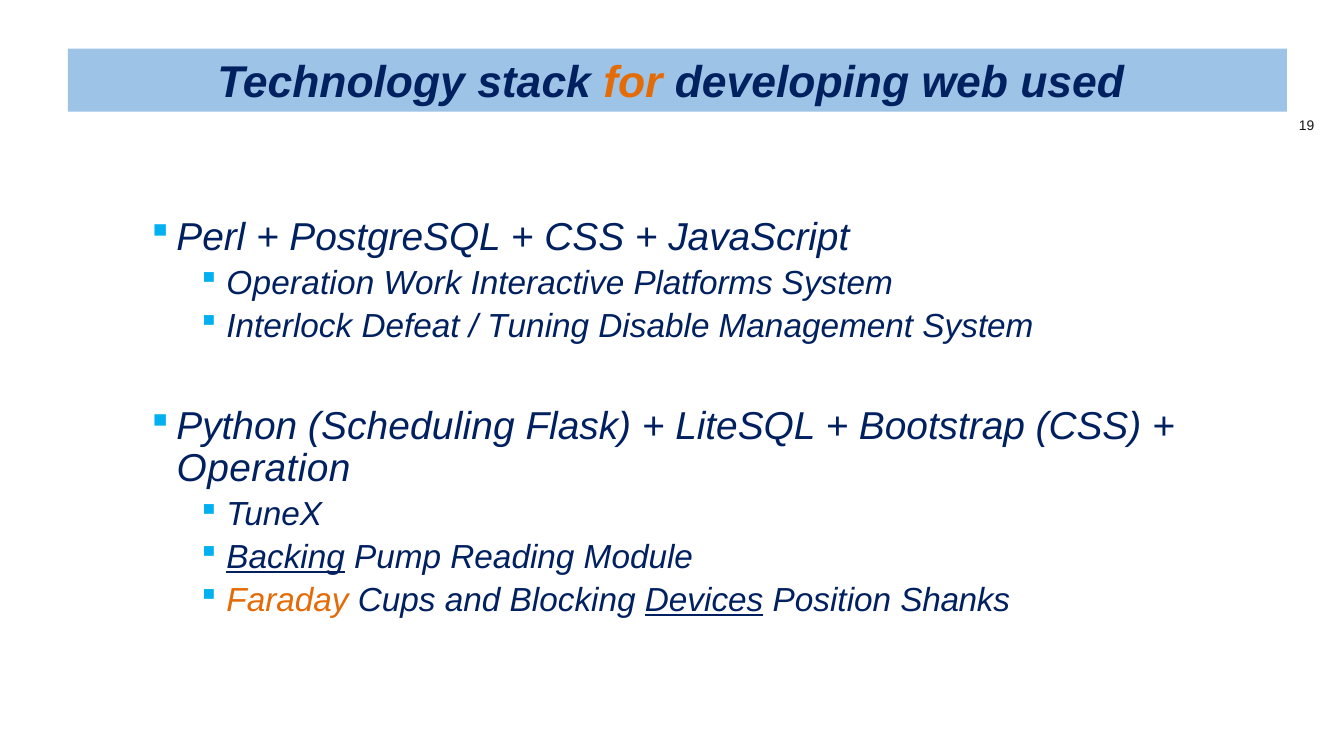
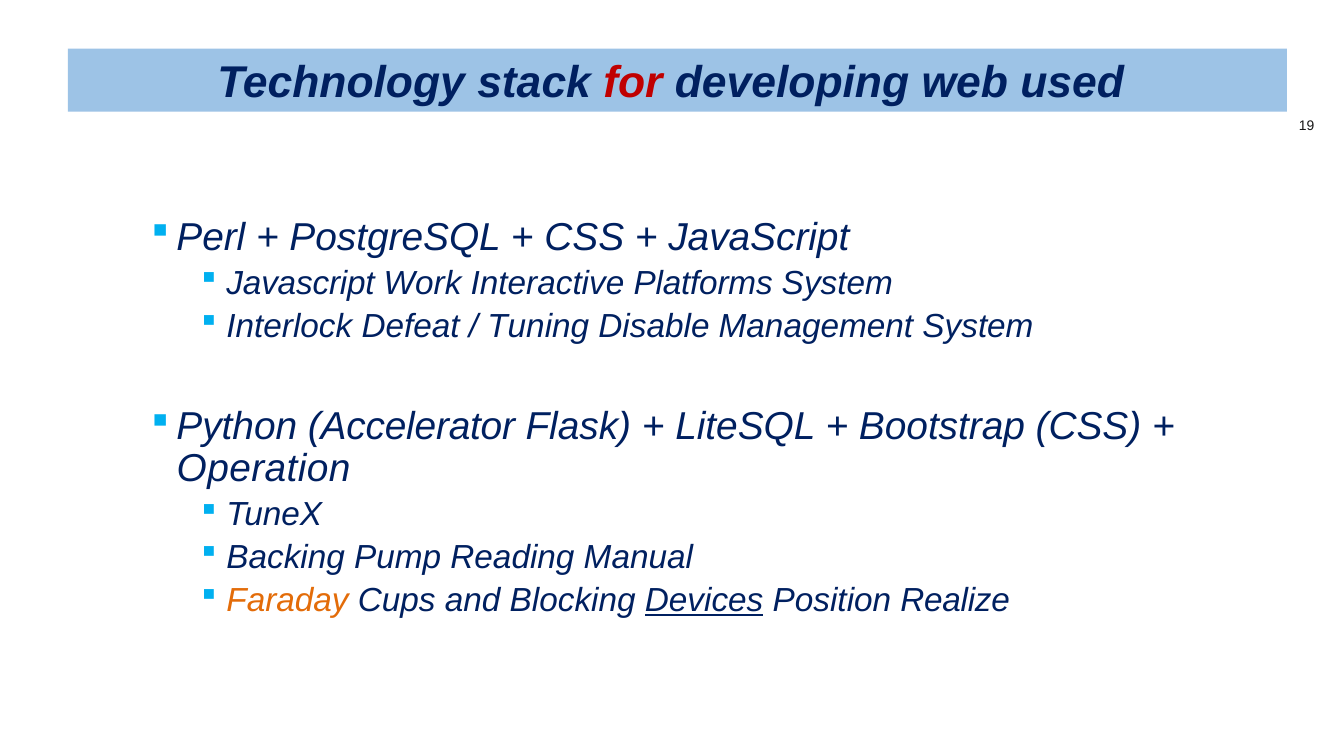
for colour: orange -> red
Operation at (300, 283): Operation -> Javascript
Scheduling: Scheduling -> Accelerator
Backing underline: present -> none
Module: Module -> Manual
Shanks: Shanks -> Realize
